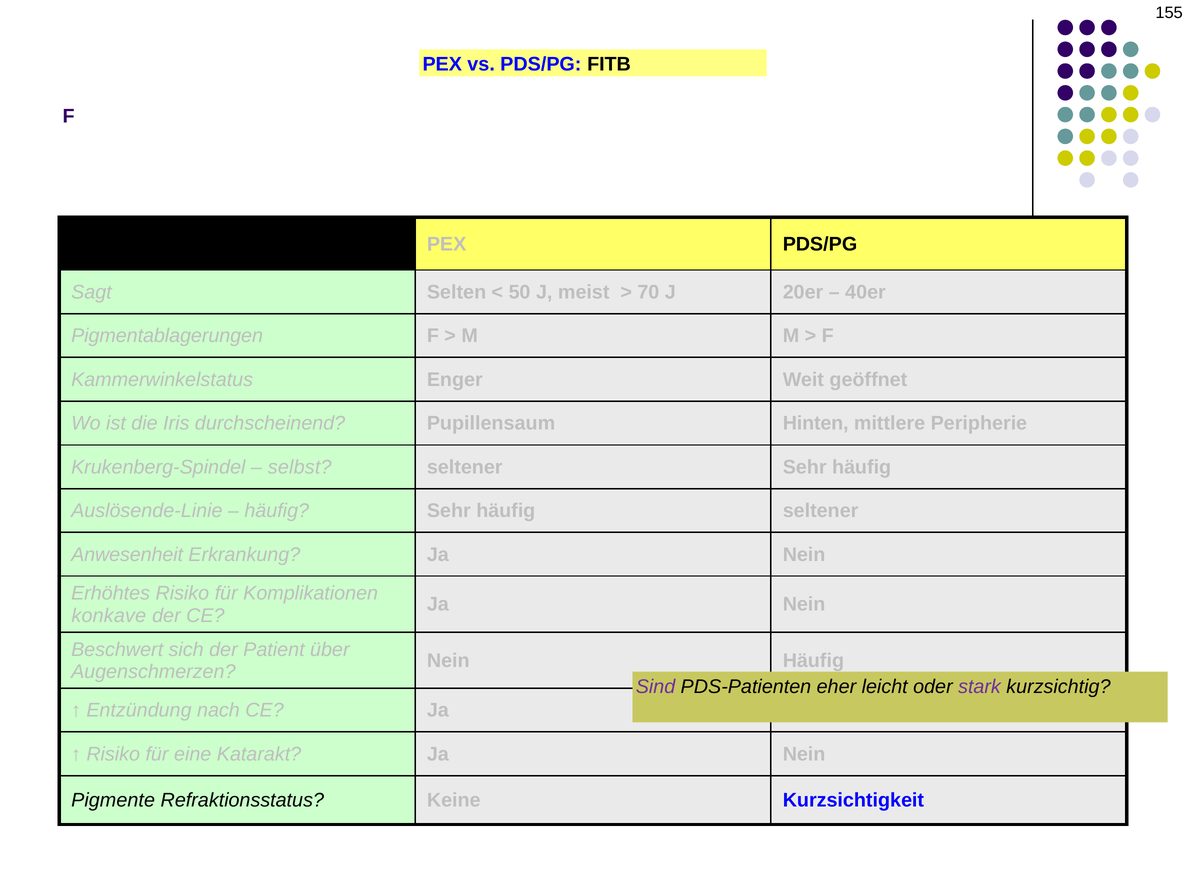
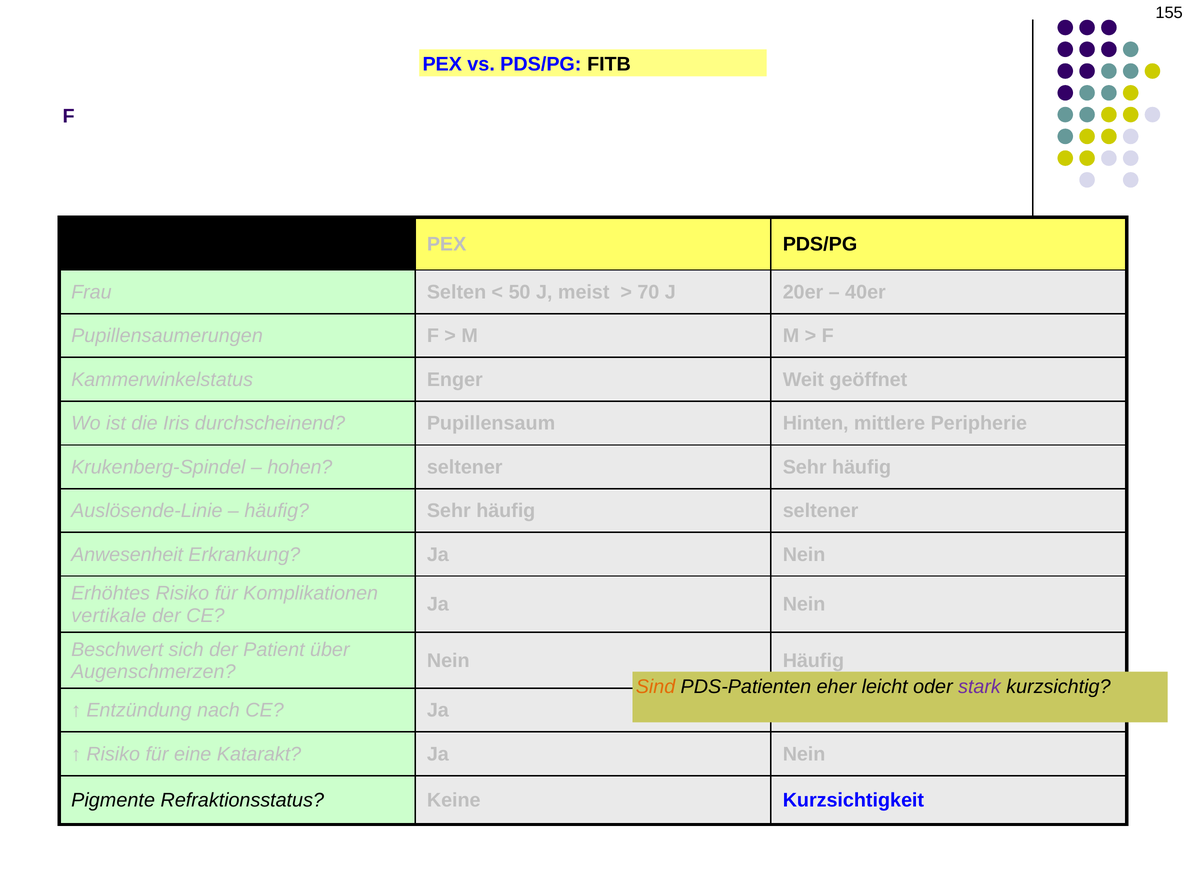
Sagt: Sagt -> Frau
Pigmentablagerungen: Pigmentablagerungen -> Pupillensaumerungen
selbst: selbst -> hohen
konkave: konkave -> vertikale
Sind colour: purple -> orange
